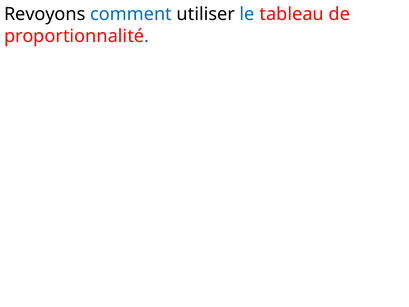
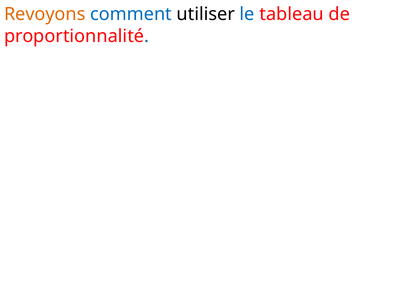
Revoyons colour: black -> orange
